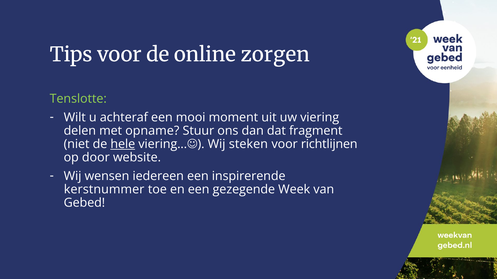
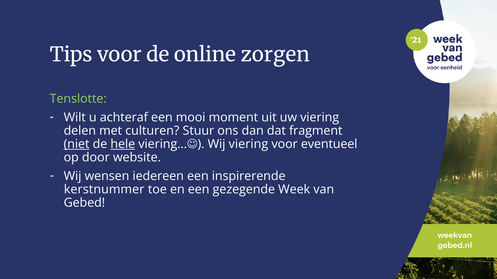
opname: opname -> culturen
niet underline: none -> present
Wij steken: steken -> viering
richtlijnen: richtlijnen -> eventueel
